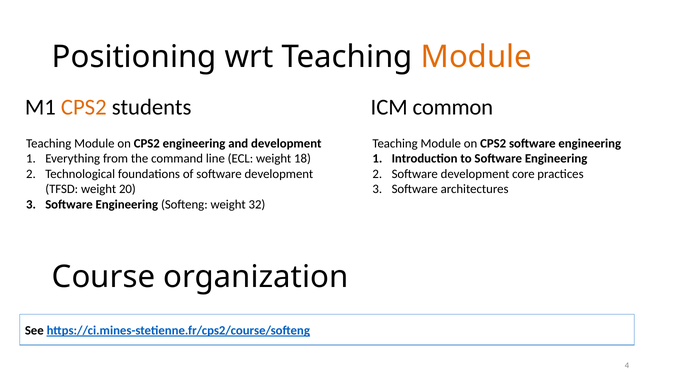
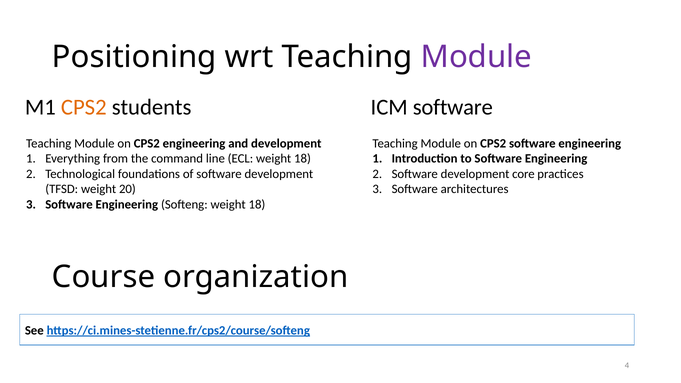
Module at (476, 57) colour: orange -> purple
ICM common: common -> software
Softeng weight 32: 32 -> 18
